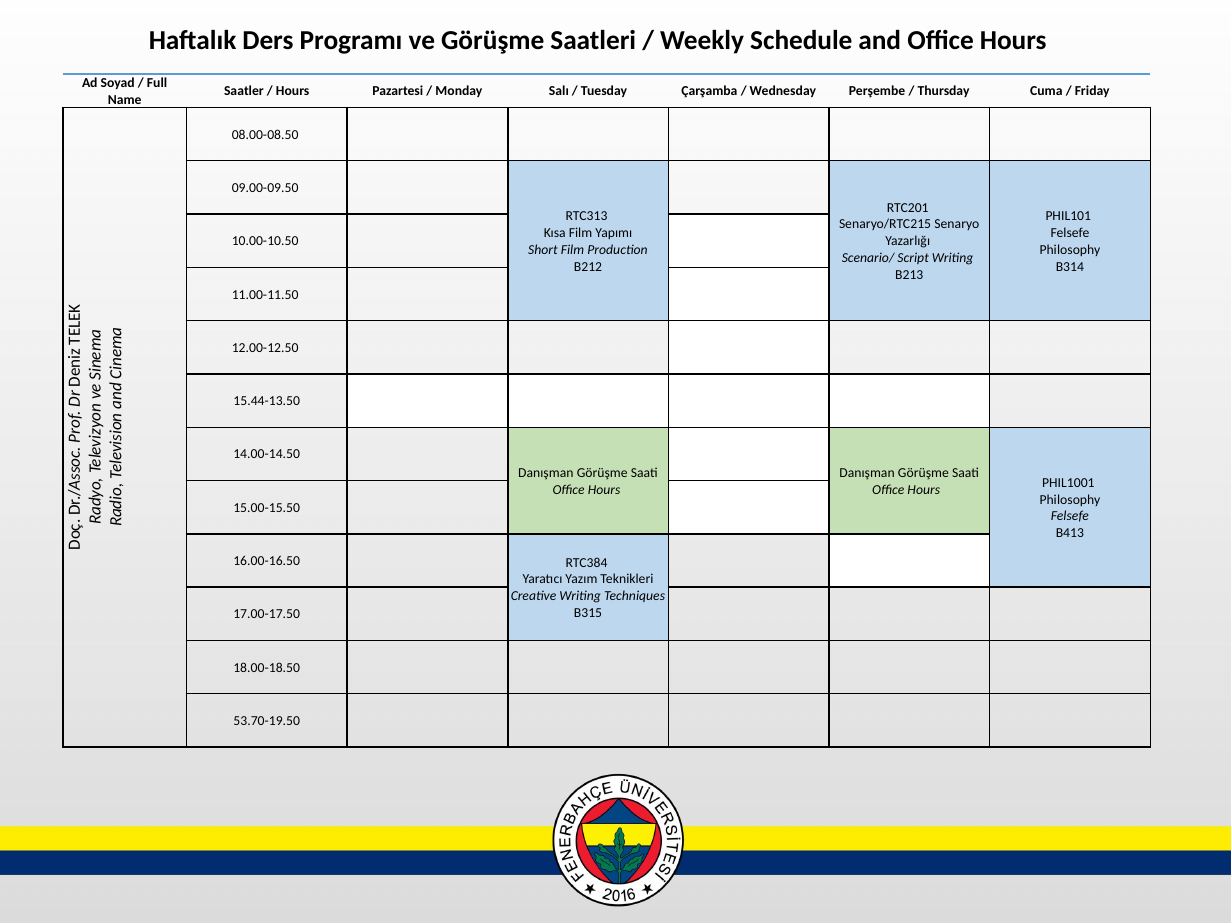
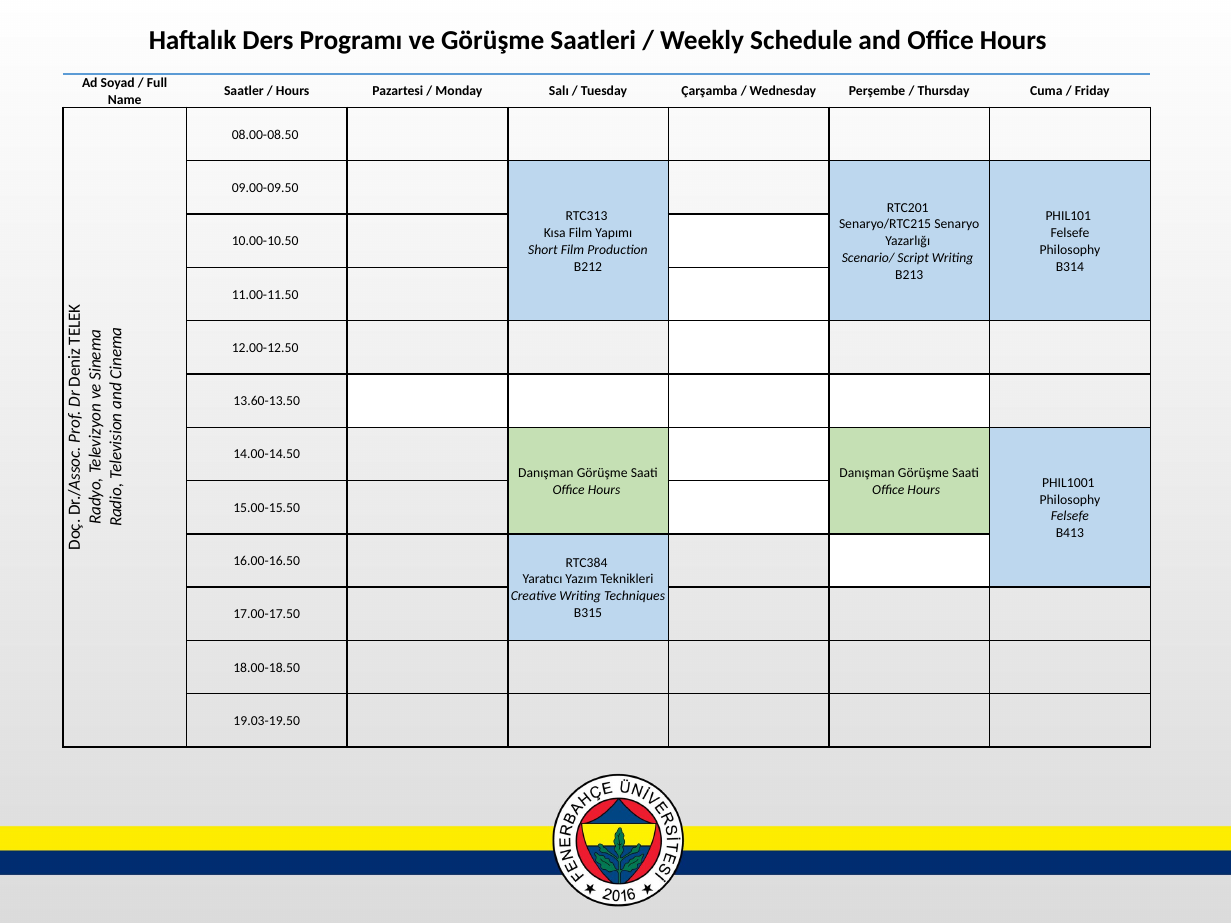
15.44-13.50: 15.44-13.50 -> 13.60-13.50
53.70-19.50: 53.70-19.50 -> 19.03-19.50
